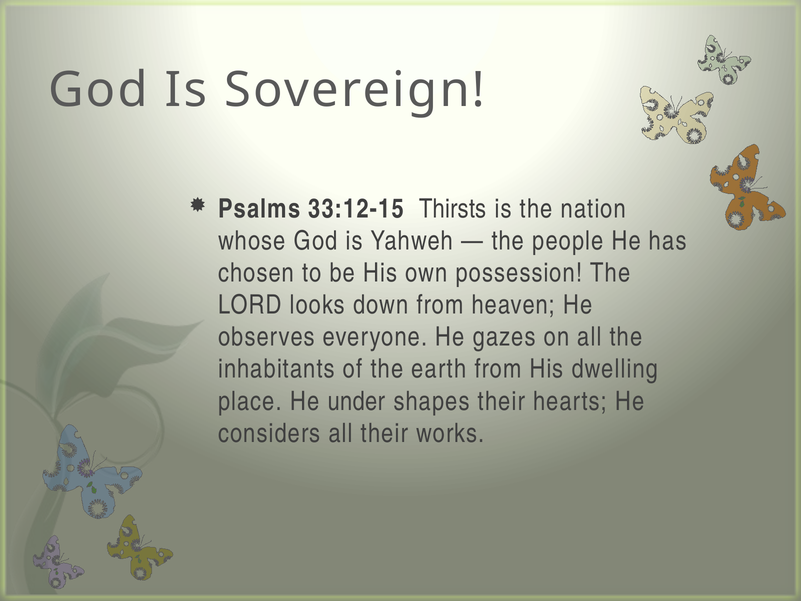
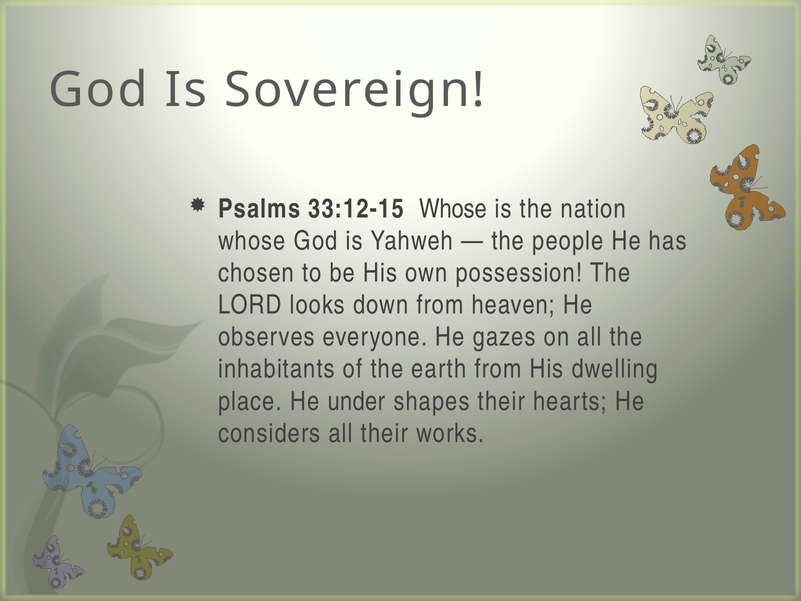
33:12-15 Thirsts: Thirsts -> Whose
